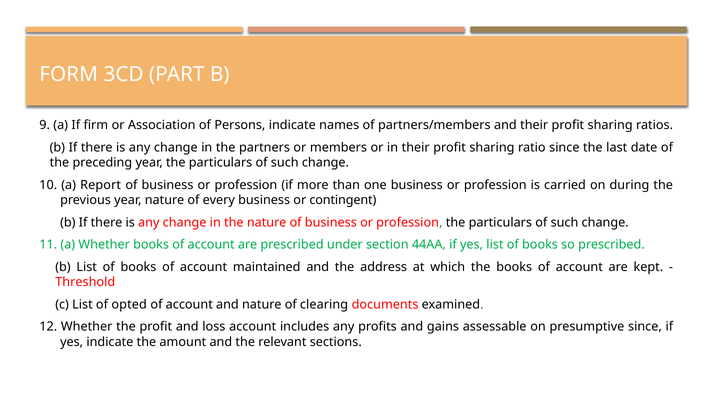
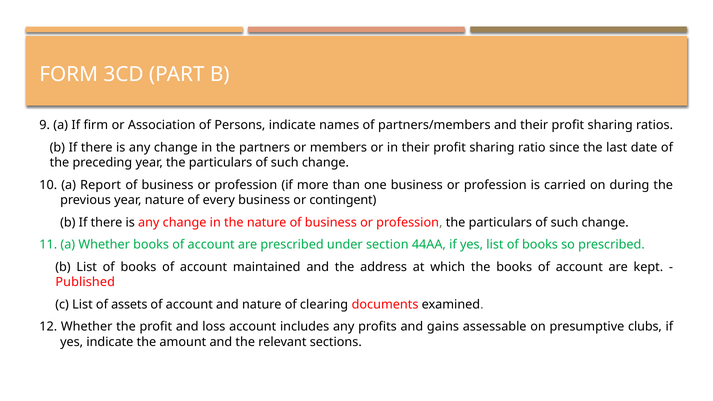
Threshold: Threshold -> Published
opted: opted -> assets
presumptive since: since -> clubs
